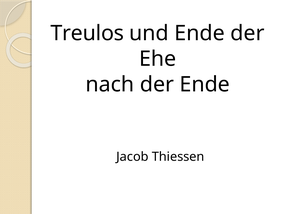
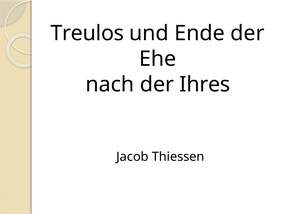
der Ende: Ende -> Ihres
